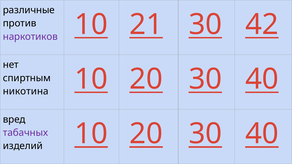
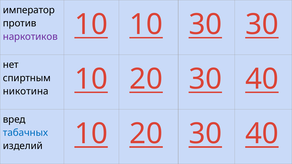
различные: различные -> император
10 21: 21 -> 10
30 42: 42 -> 30
табачных colour: purple -> blue
